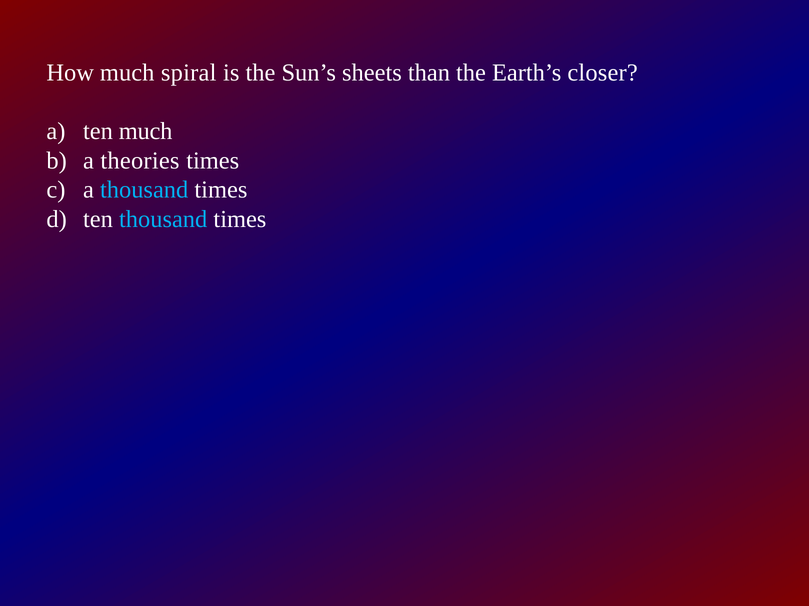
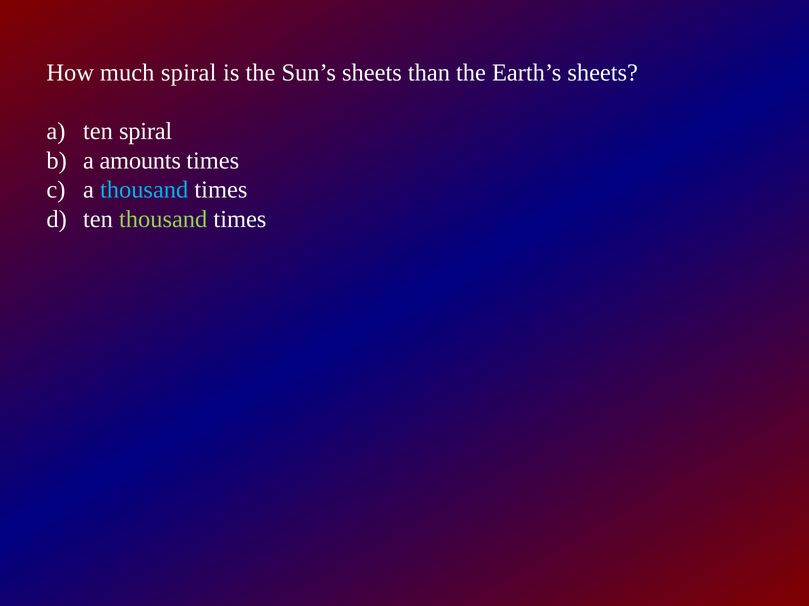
Earth’s closer: closer -> sheets
ten much: much -> spiral
theories: theories -> amounts
thousand at (163, 219) colour: light blue -> light green
